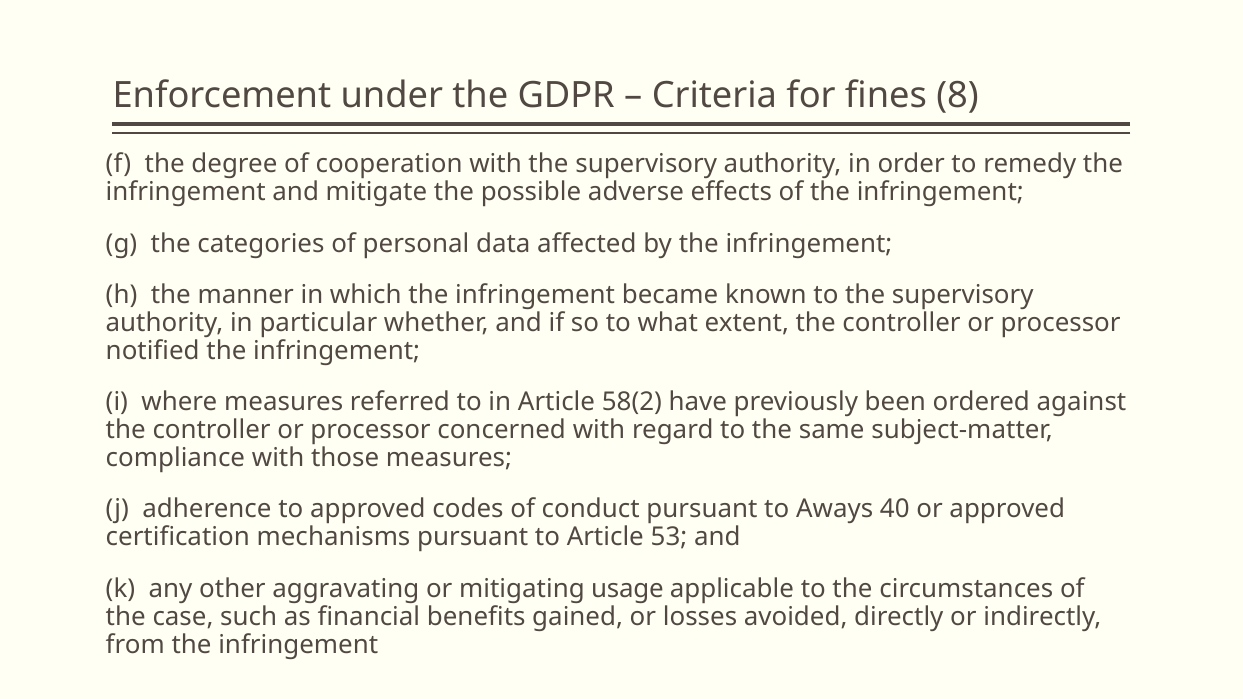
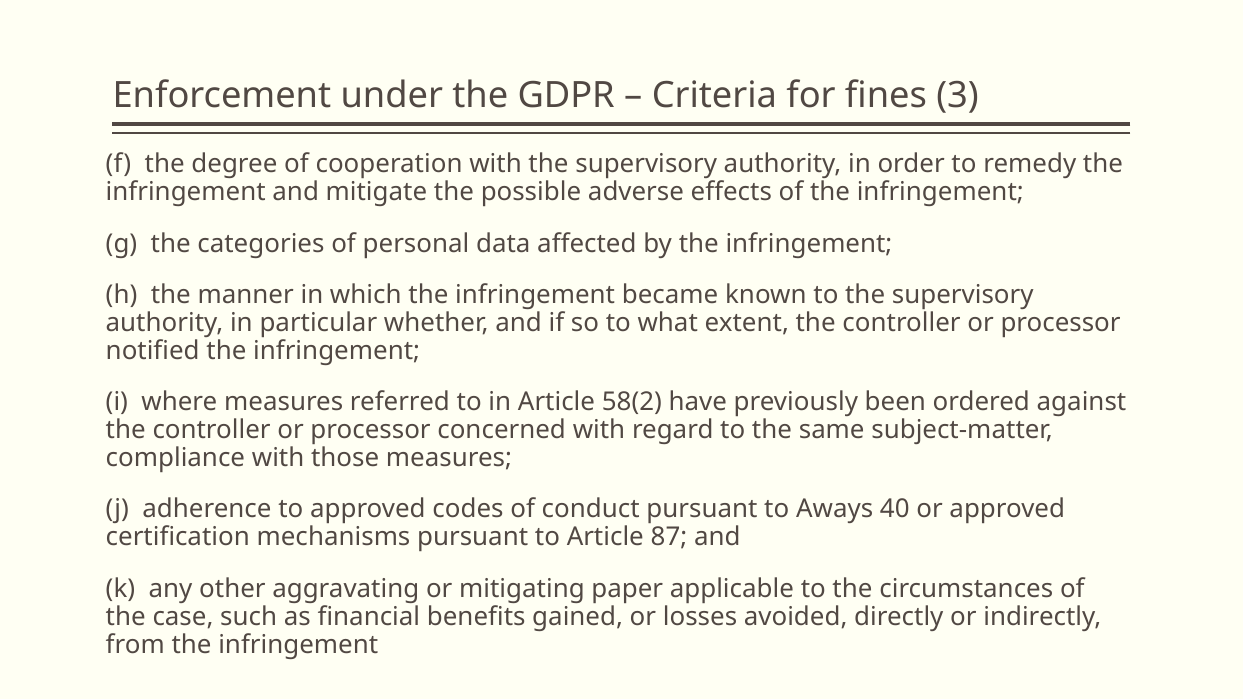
8: 8 -> 3
53: 53 -> 87
usage: usage -> paper
